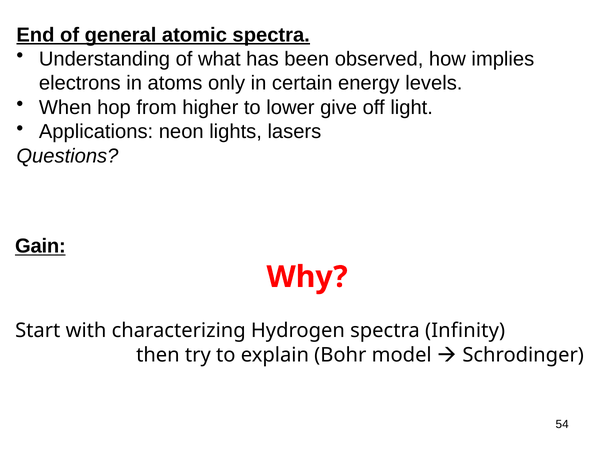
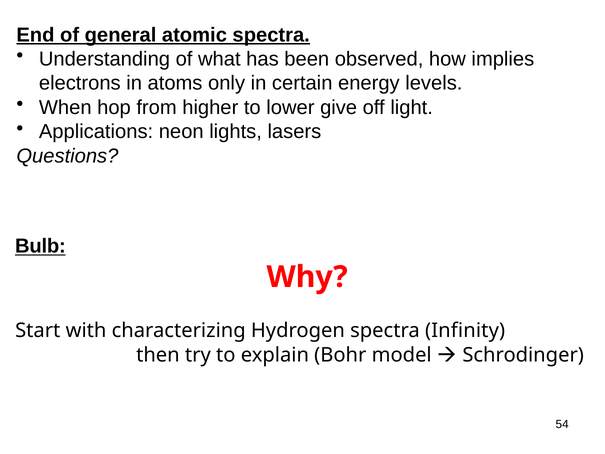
Gain: Gain -> Bulb
